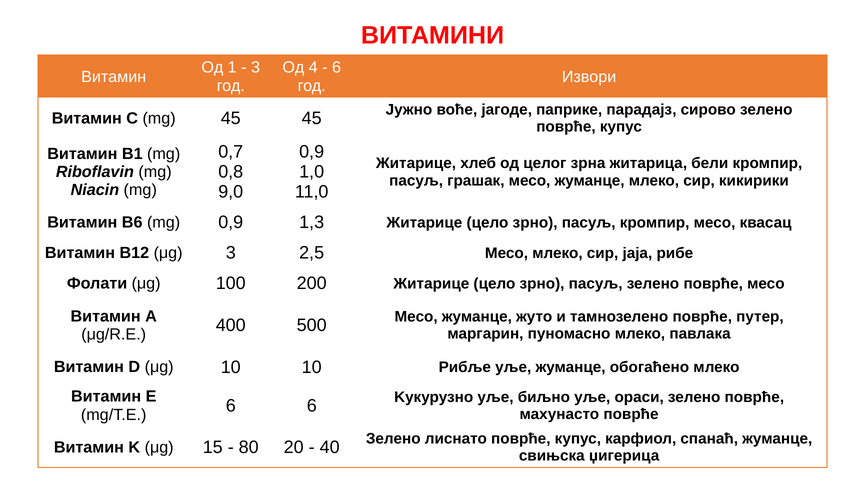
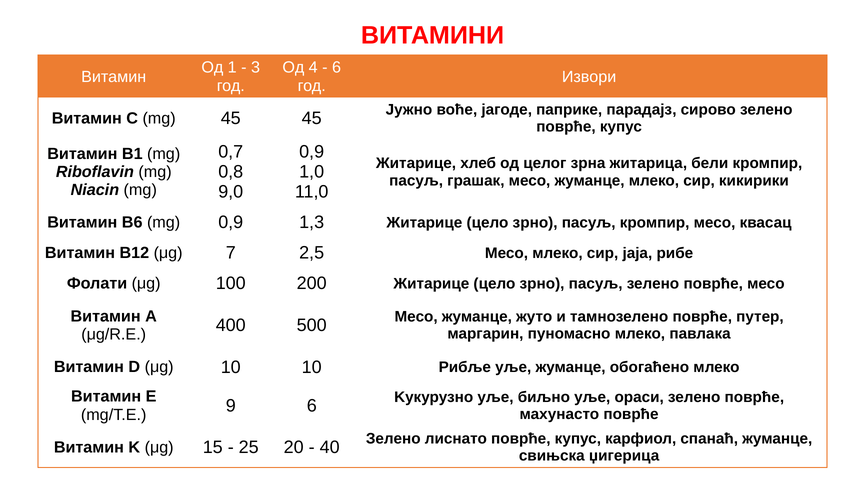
μg 3: 3 -> 7
mg/T.E 6: 6 -> 9
80: 80 -> 25
